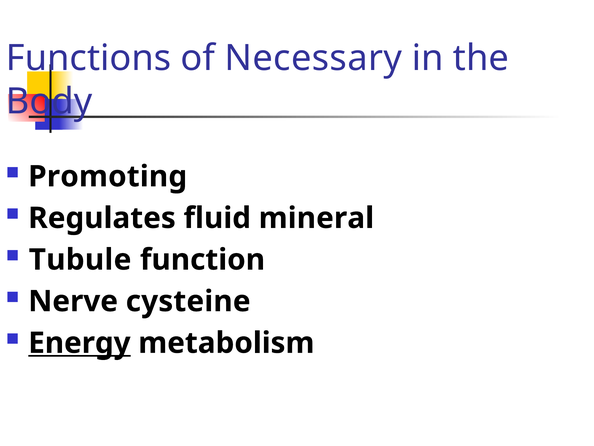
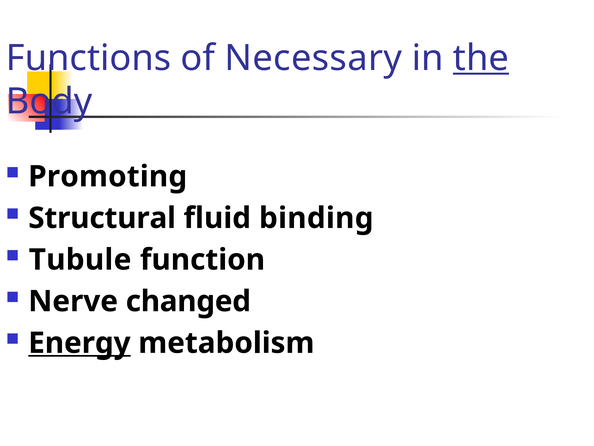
the underline: none -> present
Regulates: Regulates -> Structural
mineral: mineral -> binding
cysteine: cysteine -> changed
